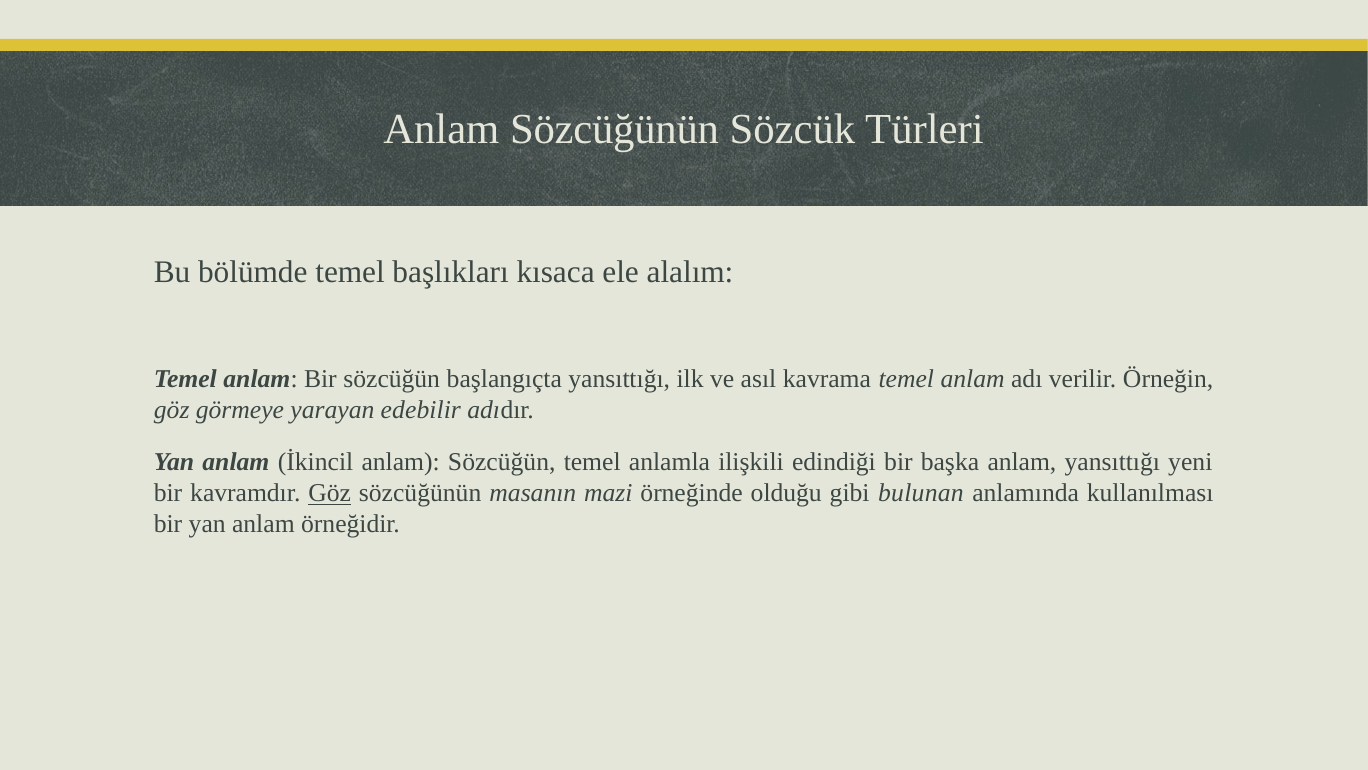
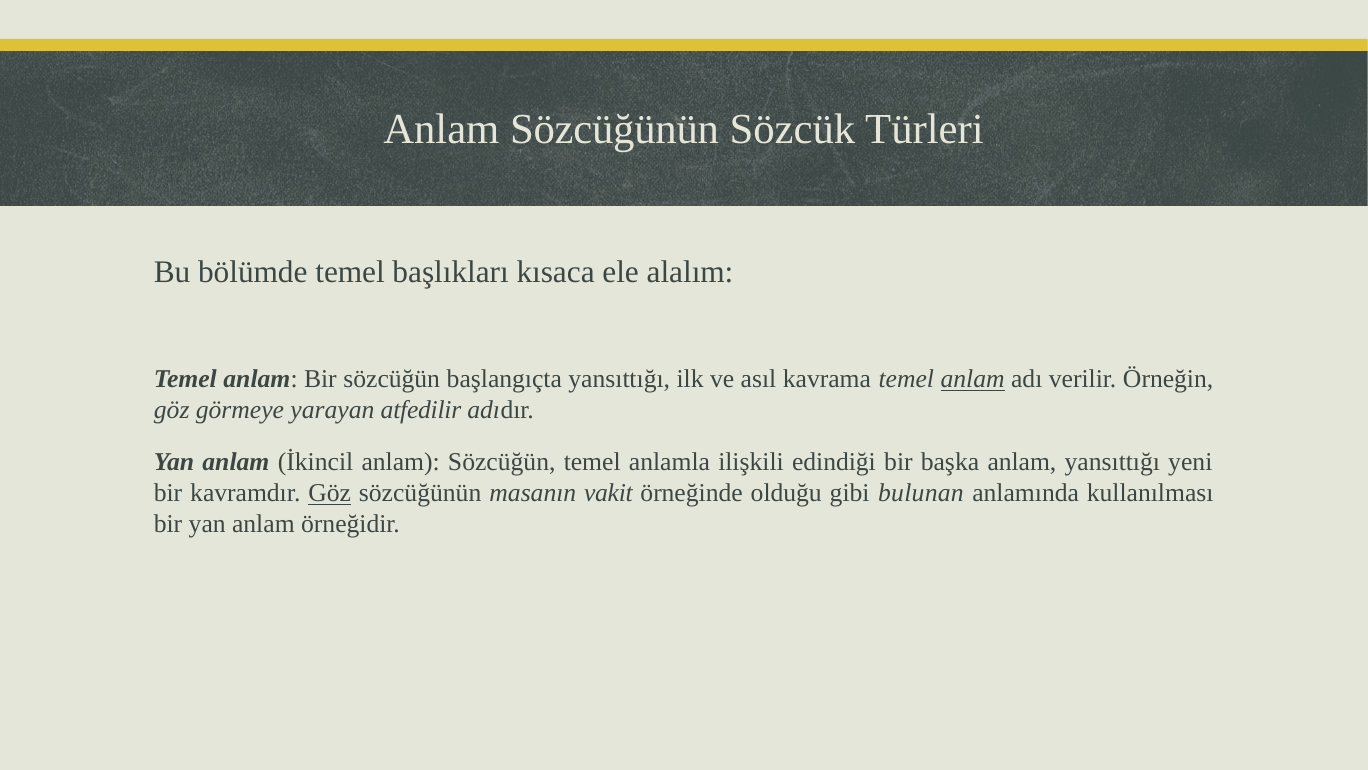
anlam at (973, 379) underline: none -> present
edebilir: edebilir -> atfedilir
mazi: mazi -> vakit
